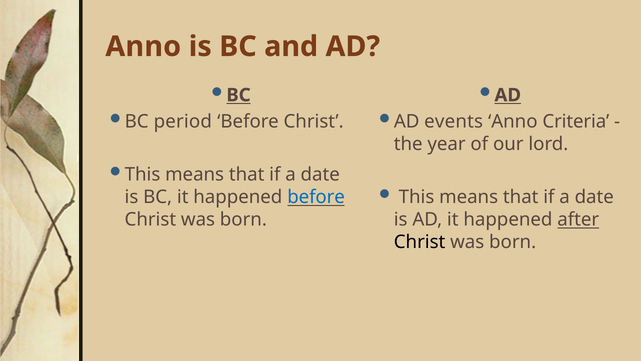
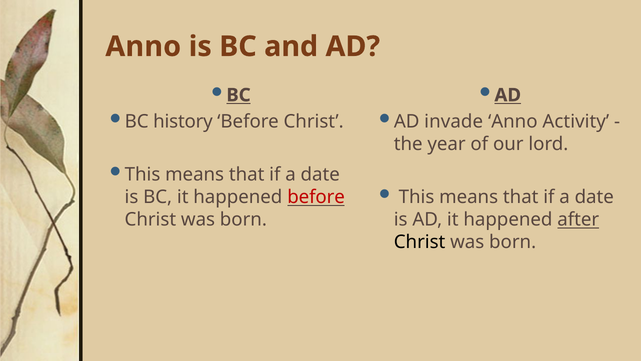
period: period -> history
events: events -> invade
Criteria: Criteria -> Activity
before at (316, 197) colour: blue -> red
